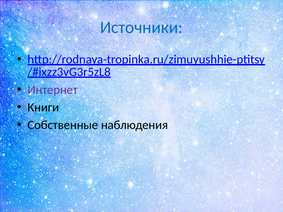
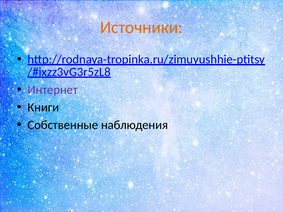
Источники colour: blue -> orange
